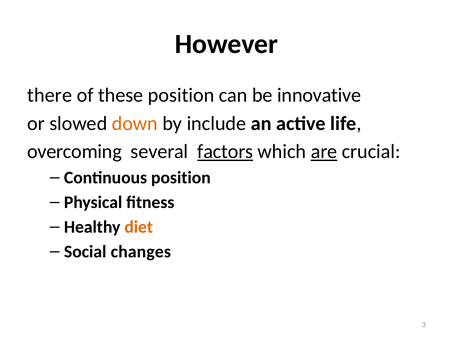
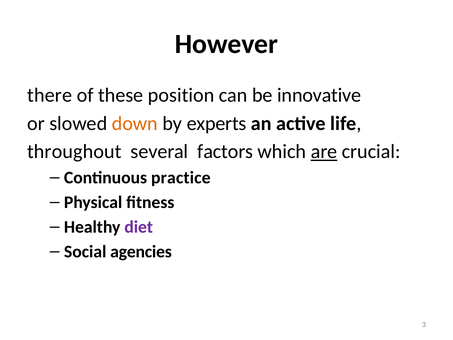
include: include -> experts
overcoming: overcoming -> throughout
factors underline: present -> none
Continuous position: position -> practice
diet colour: orange -> purple
changes: changes -> agencies
